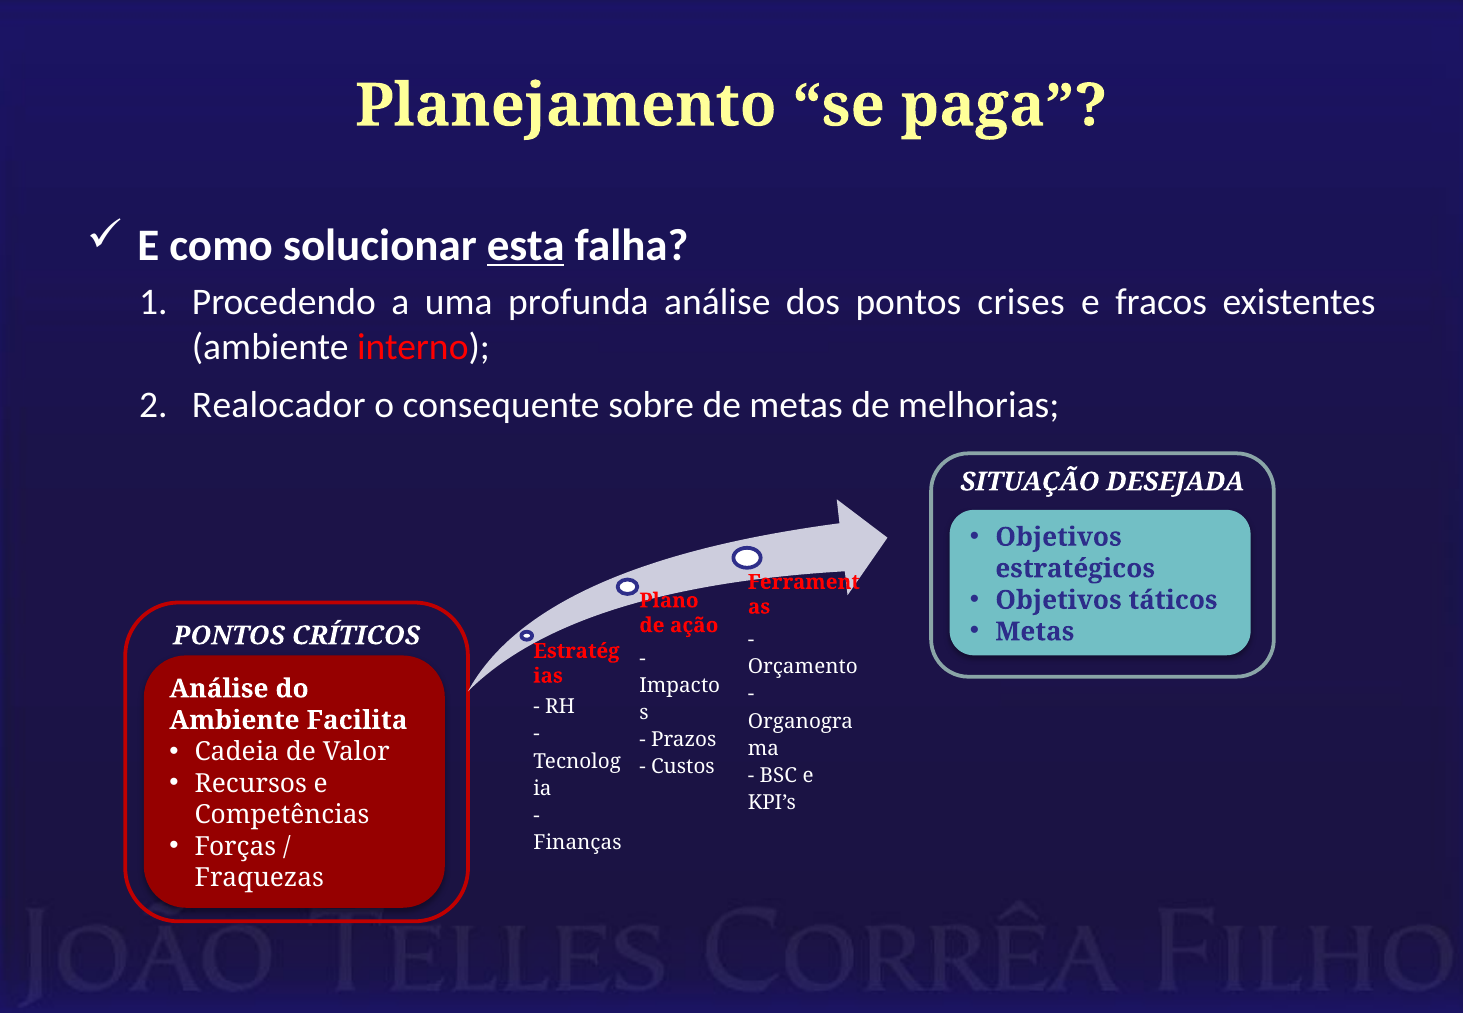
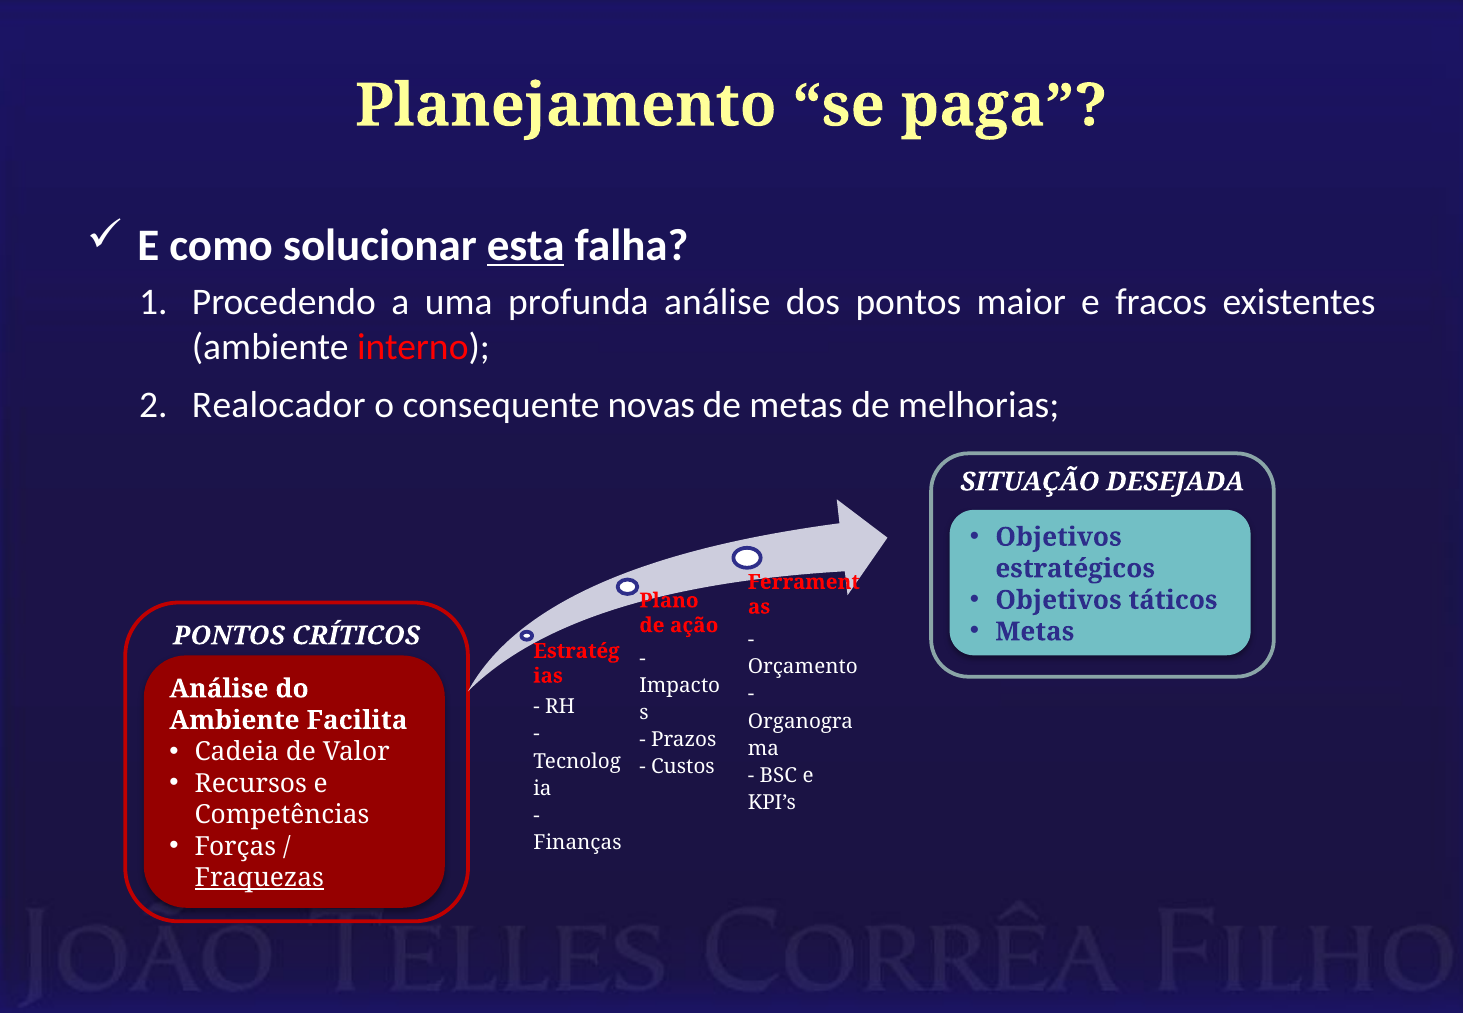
crises: crises -> maior
sobre: sobre -> novas
Fraquezas underline: none -> present
